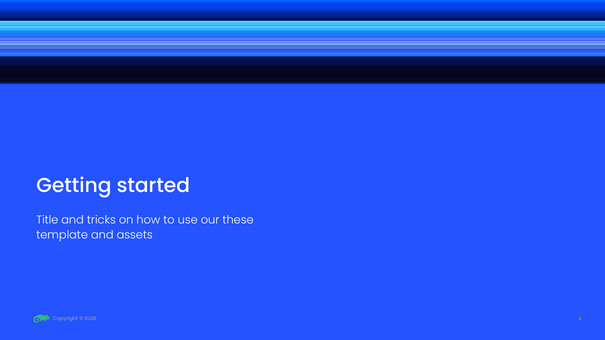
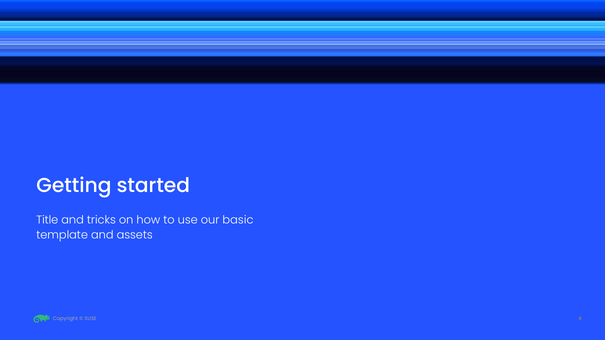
these: these -> basic
